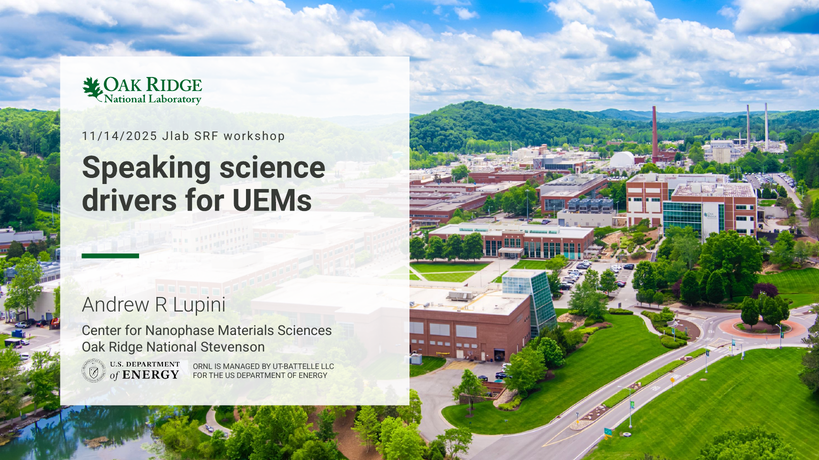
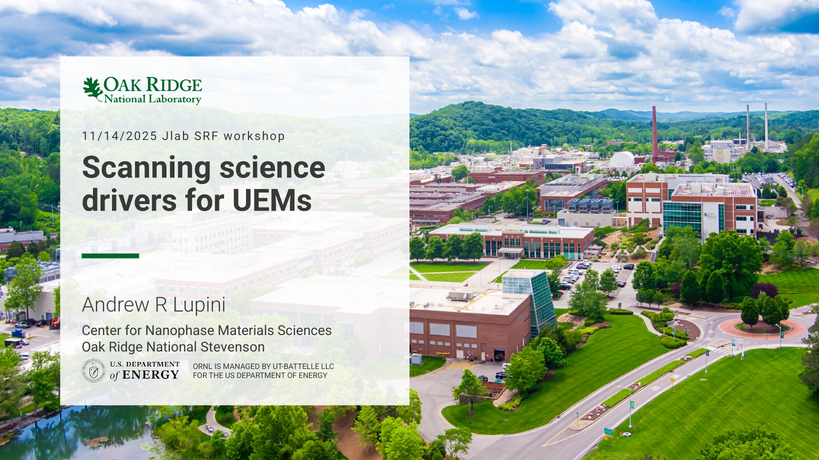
Speaking: Speaking -> Scanning
